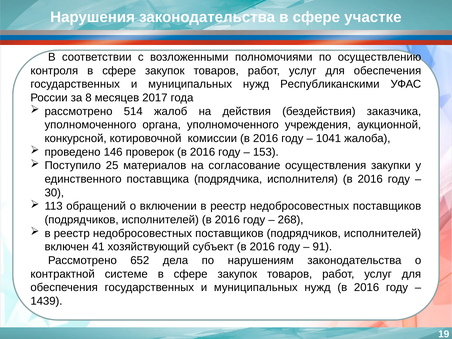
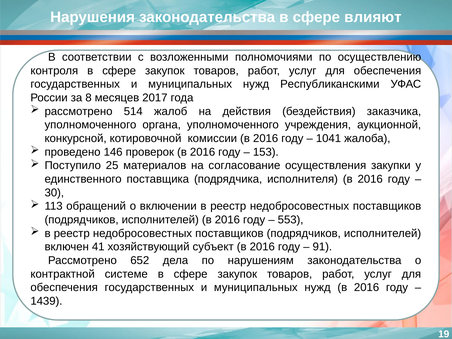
участке: участке -> влияют
268: 268 -> 553
